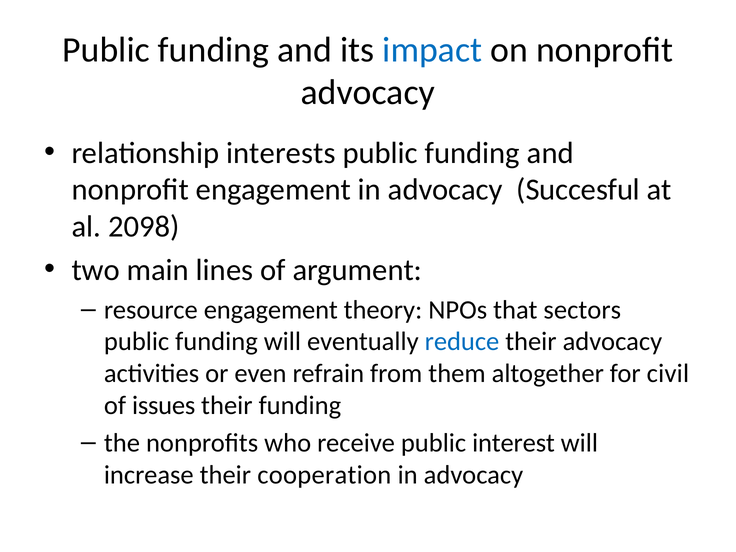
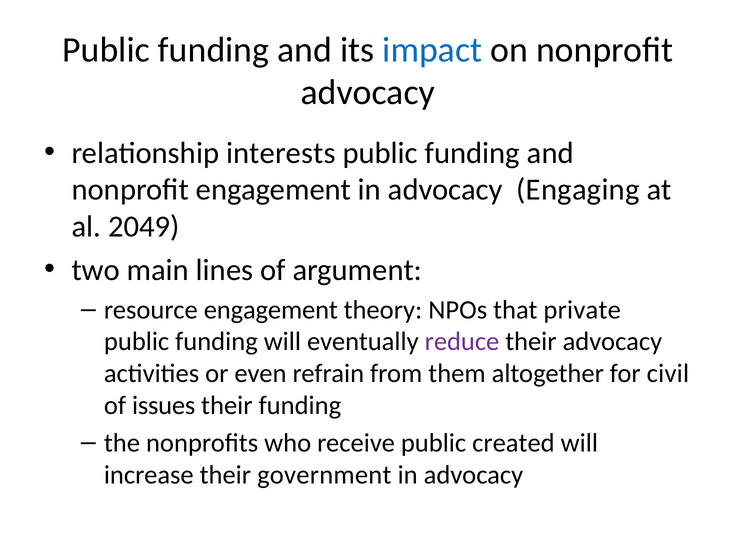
Succesful: Succesful -> Engaging
2098: 2098 -> 2049
sectors: sectors -> private
reduce colour: blue -> purple
interest: interest -> created
cooperation: cooperation -> government
